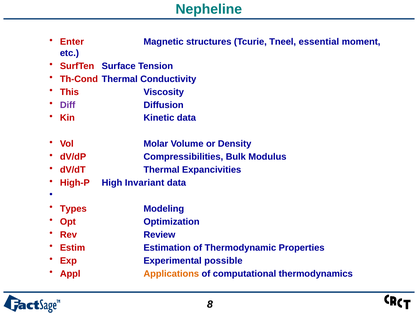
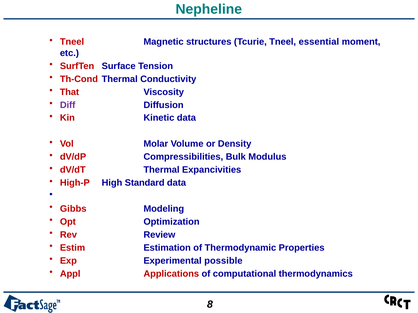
Enter at (72, 42): Enter -> Tneel
This: This -> That
Invariant: Invariant -> Standard
Types: Types -> Gibbs
Applications colour: orange -> red
